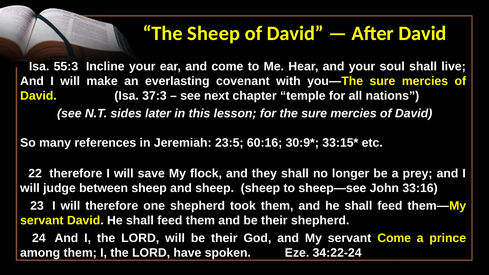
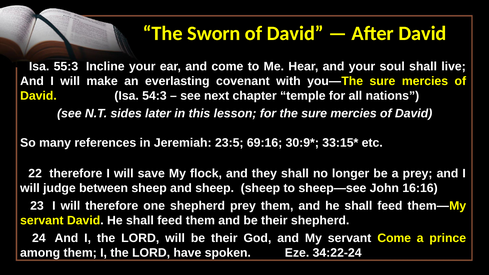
The Sheep: Sheep -> Sworn
37:3: 37:3 -> 54:3
60:16: 60:16 -> 69:16
33:16: 33:16 -> 16:16
shepherd took: took -> prey
